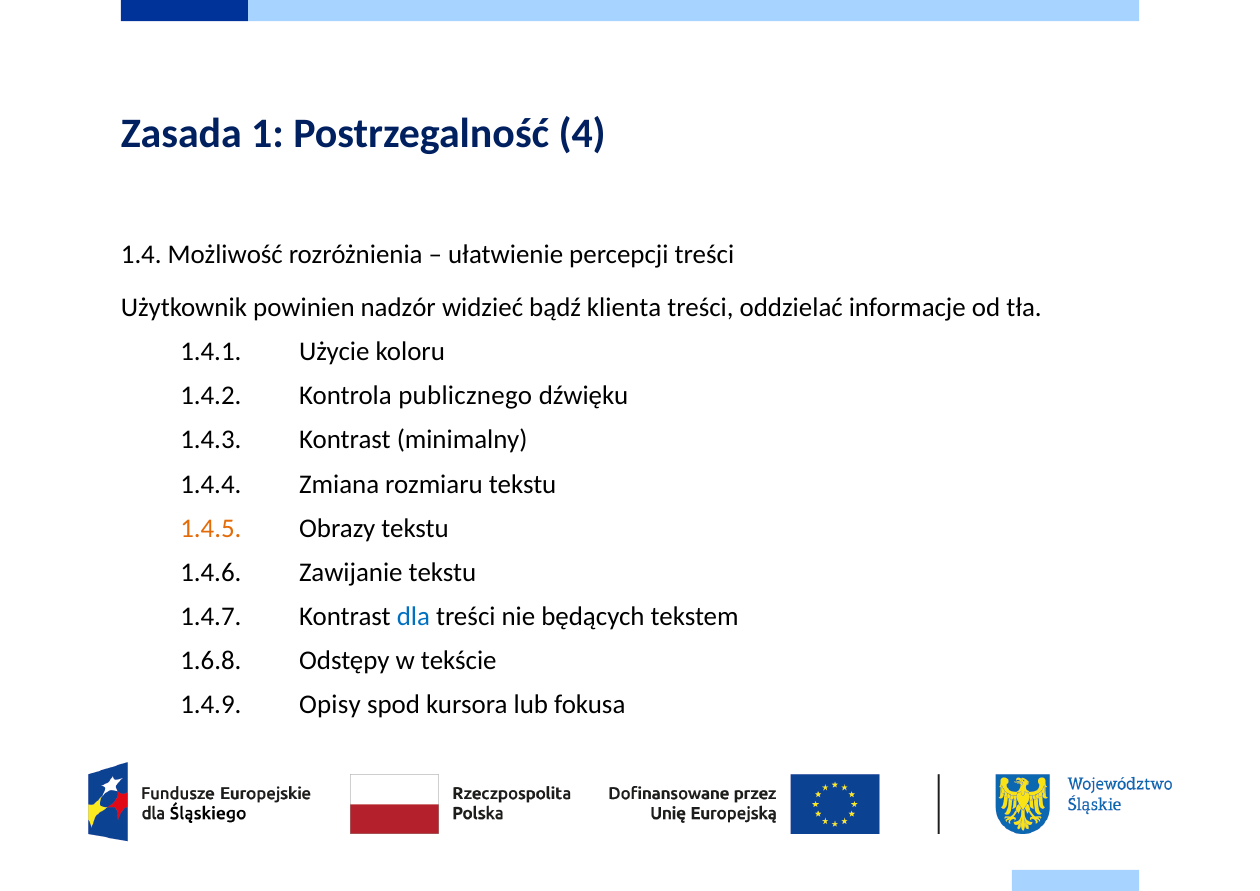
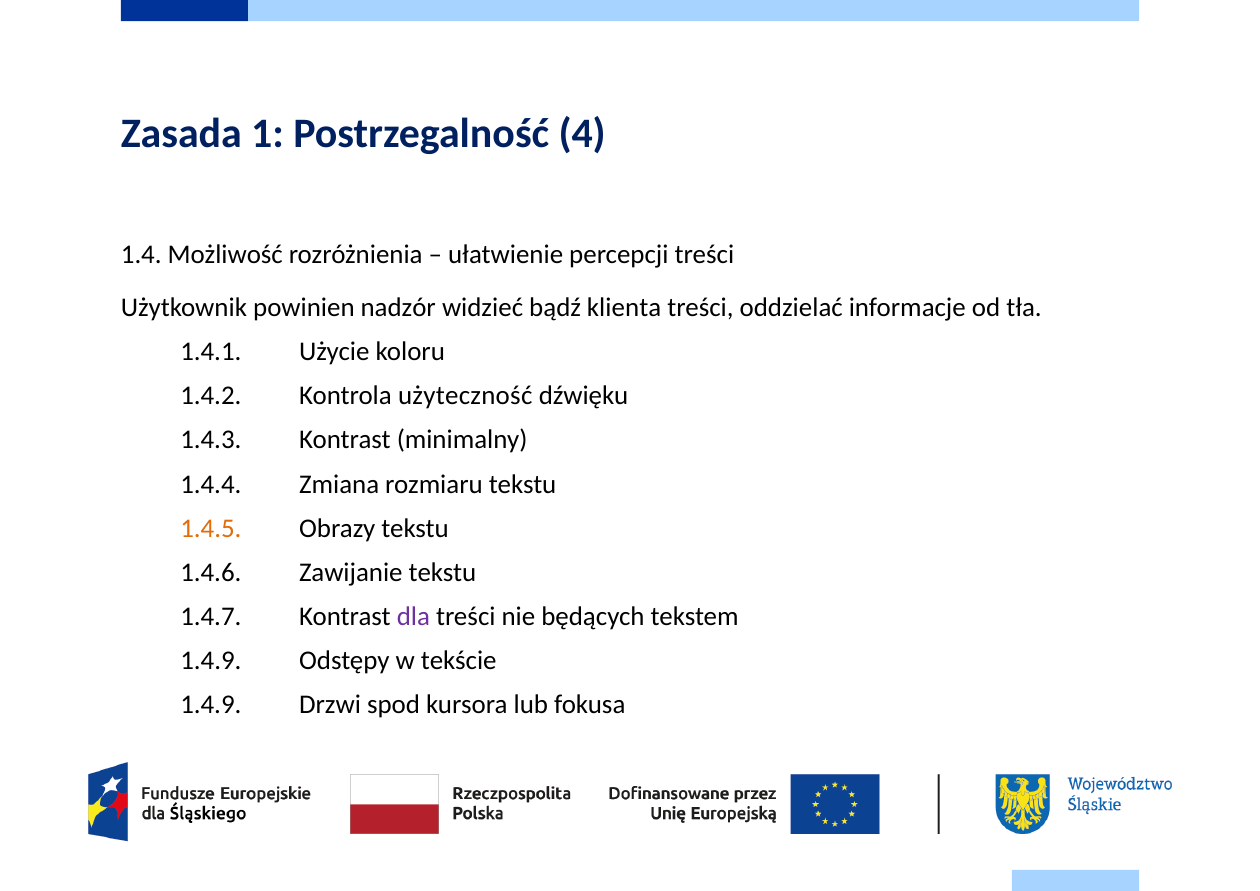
publicznego: publicznego -> użyteczność
dla colour: blue -> purple
1.6.8 at (211, 661): 1.6.8 -> 1.4.9
Opisy: Opisy -> Drzwi
